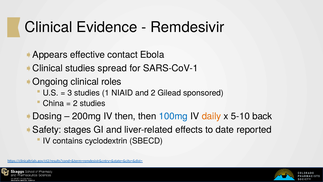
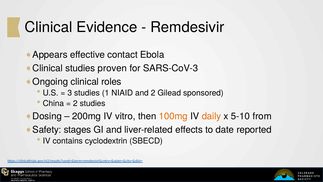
spread: spread -> proven
SARS-CoV-1: SARS-CoV-1 -> SARS-CoV-3
IV then: then -> vitro
100mg colour: blue -> orange
back: back -> from
